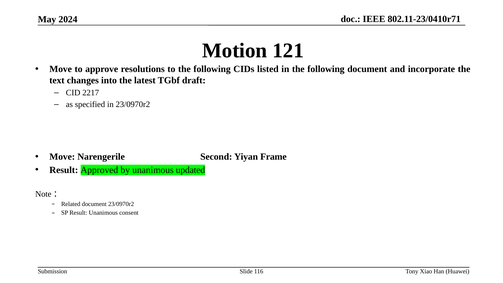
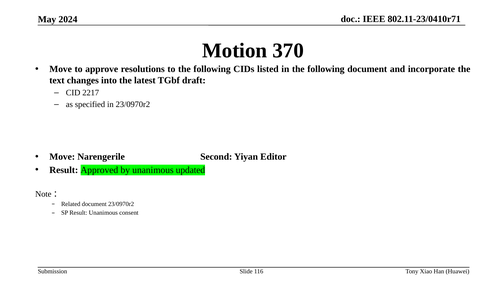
121: 121 -> 370
Frame: Frame -> Editor
